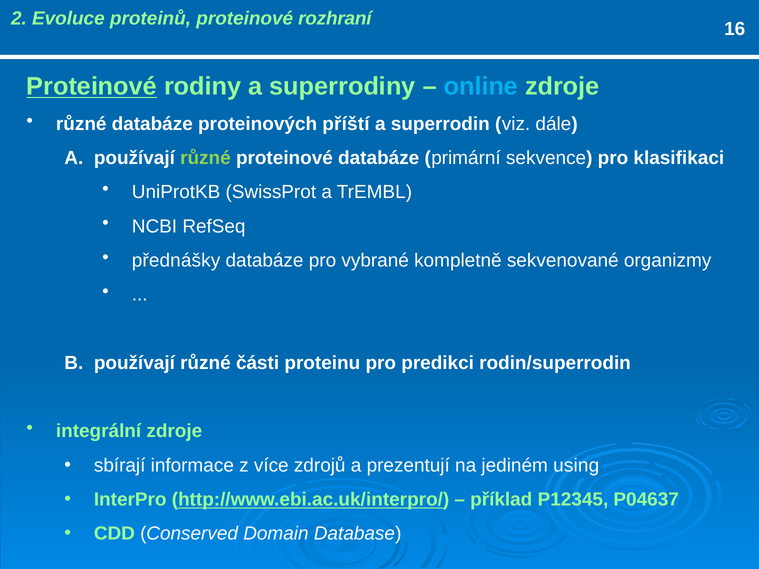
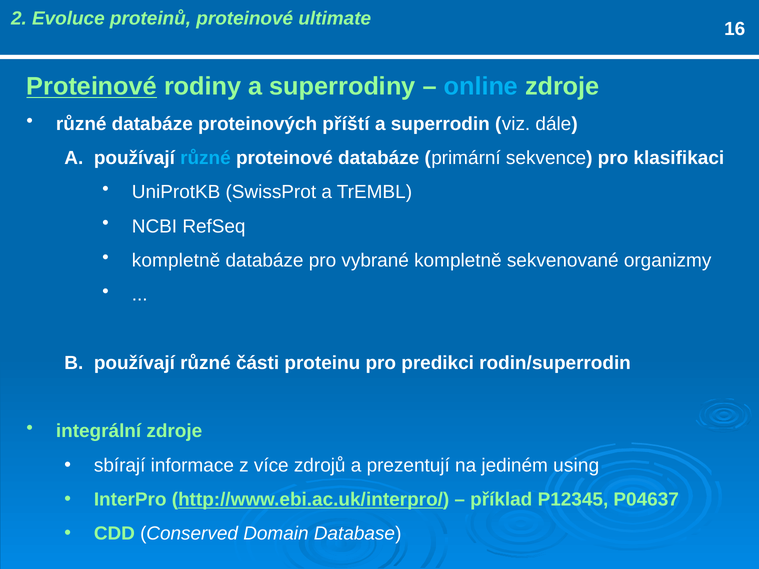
rozhraní: rozhraní -> ultimate
různé at (205, 158) colour: light green -> light blue
přednášky at (176, 261): přednášky -> kompletně
